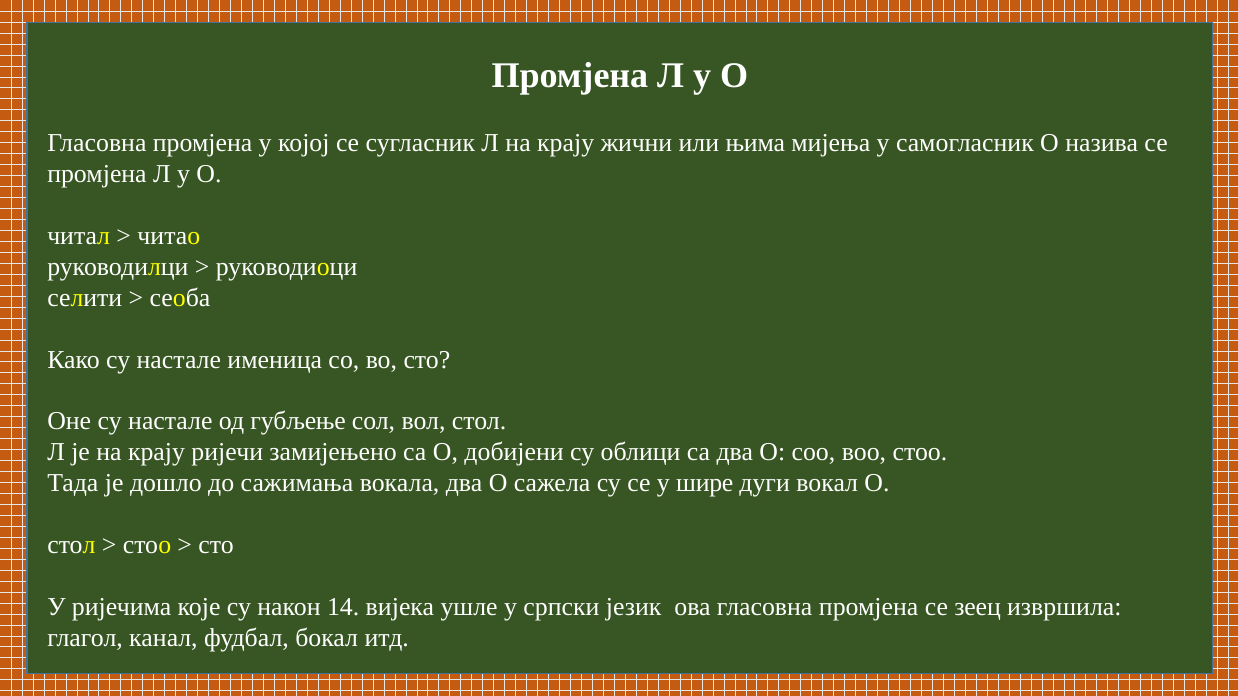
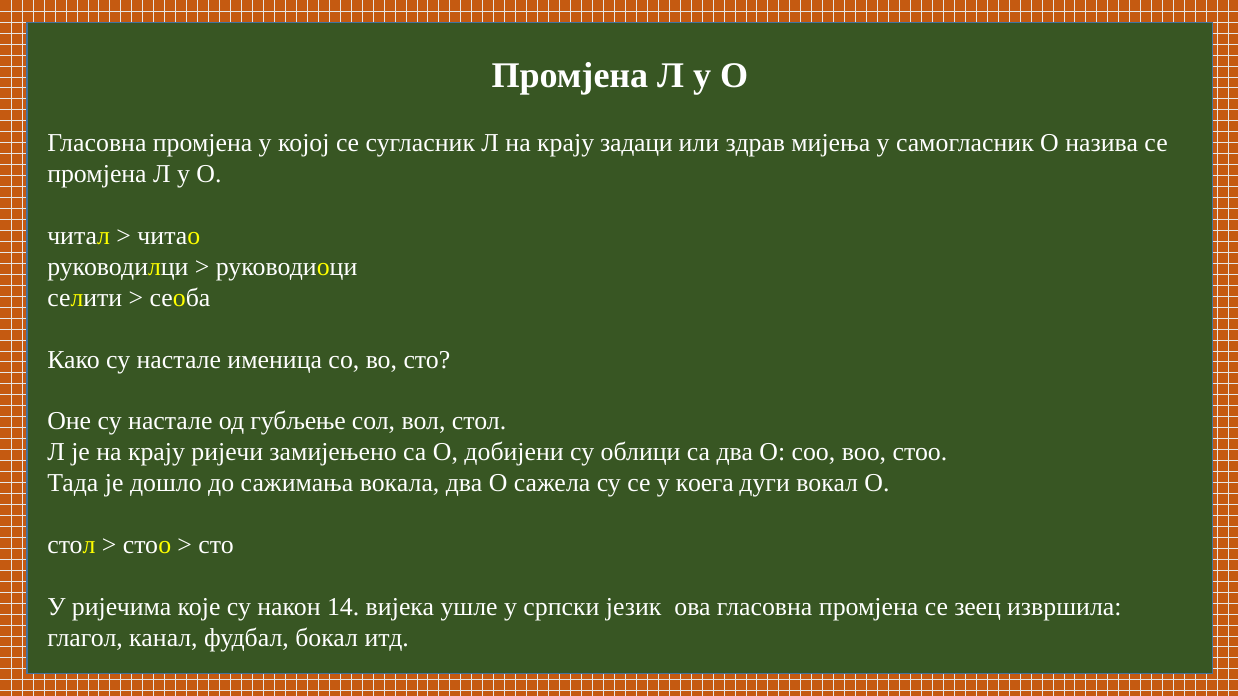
жични: жични -> задаци
њима: њима -> здрав
шире: шире -> коега
